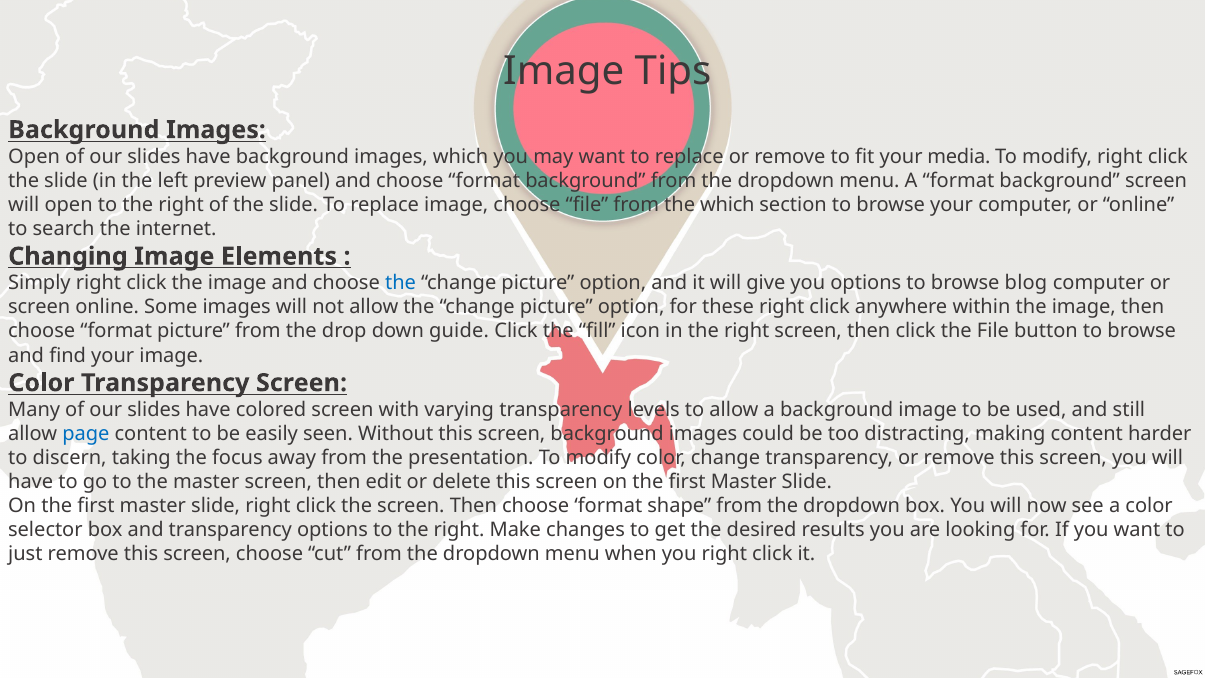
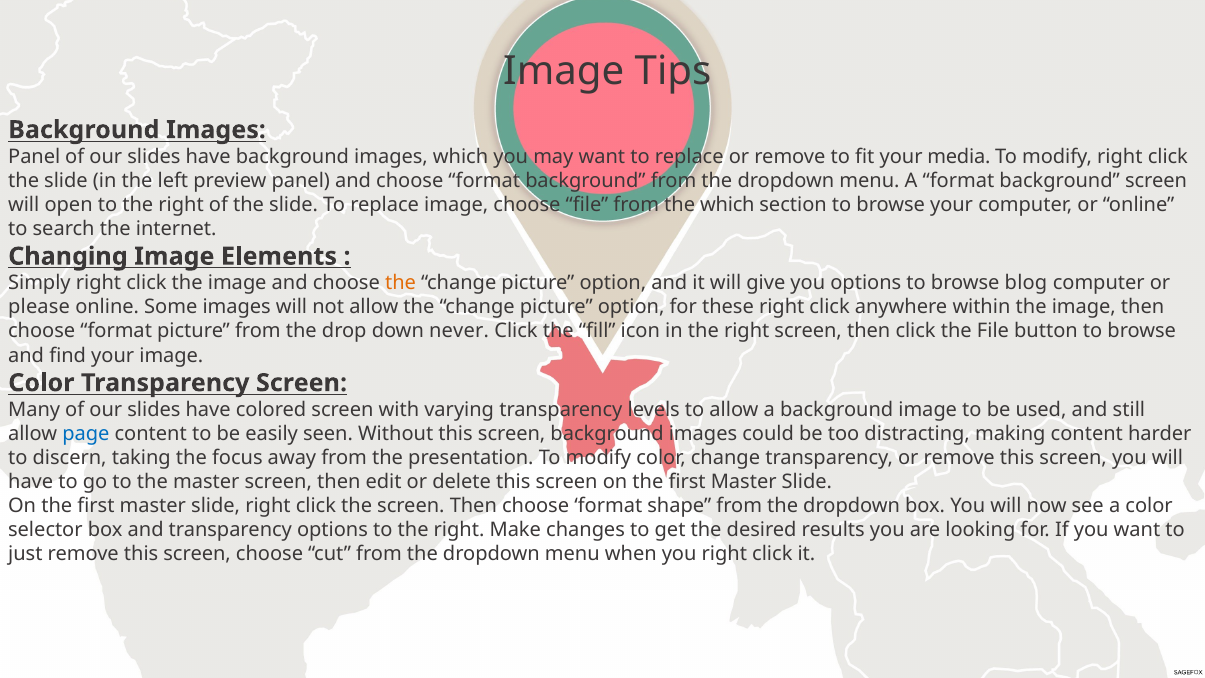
Open at (34, 157): Open -> Panel
the at (401, 283) colour: blue -> orange
screen at (39, 307): screen -> please
guide: guide -> never
